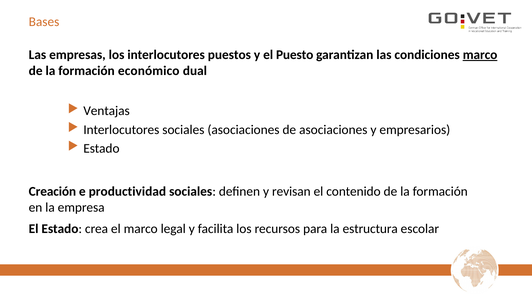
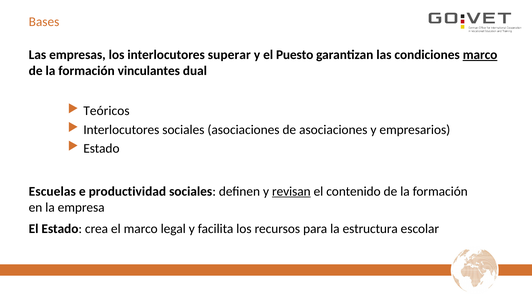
puestos: puestos -> superar
económico: económico -> vinculantes
Ventajas: Ventajas -> Teóricos
Creación: Creación -> Escuelas
revisan underline: none -> present
